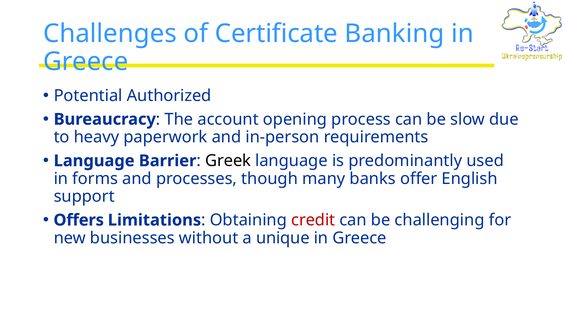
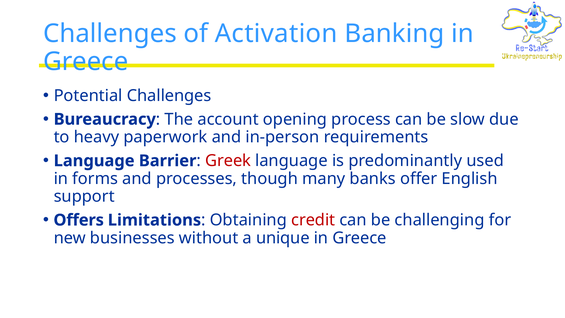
Certificate: Certificate -> Activation
Potential Authorized: Authorized -> Challenges
Greek colour: black -> red
